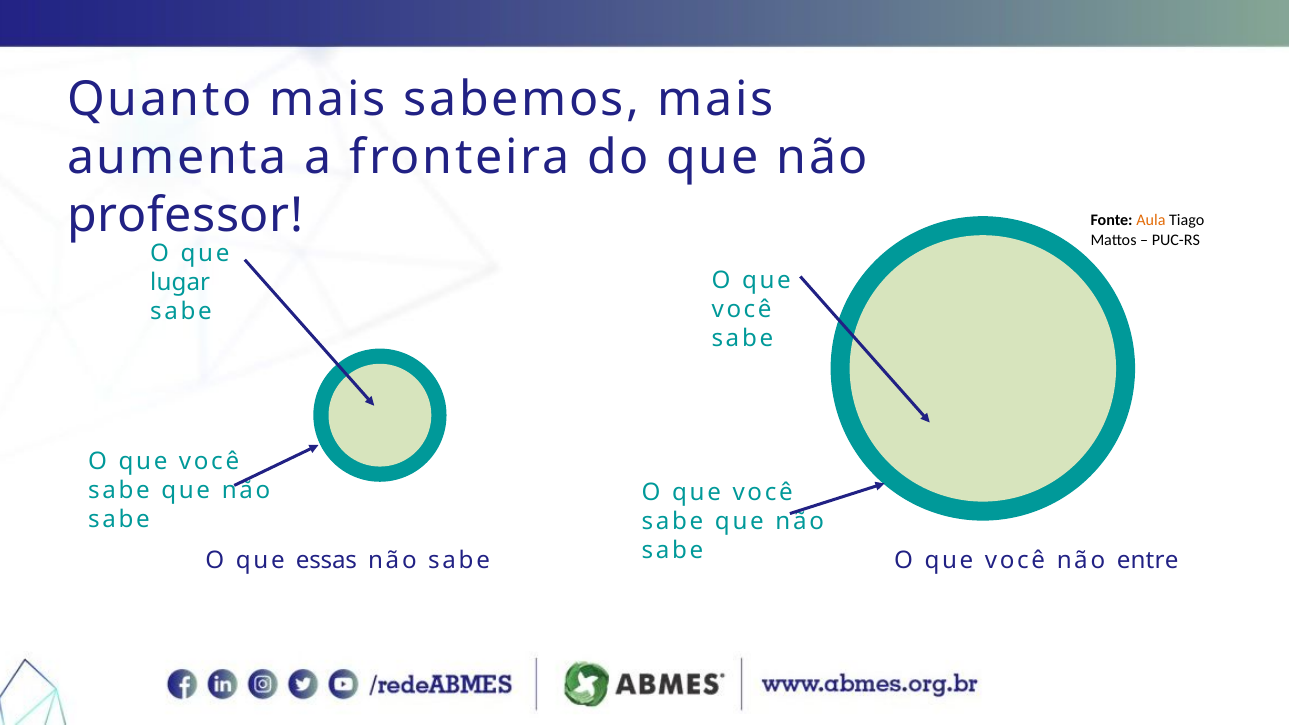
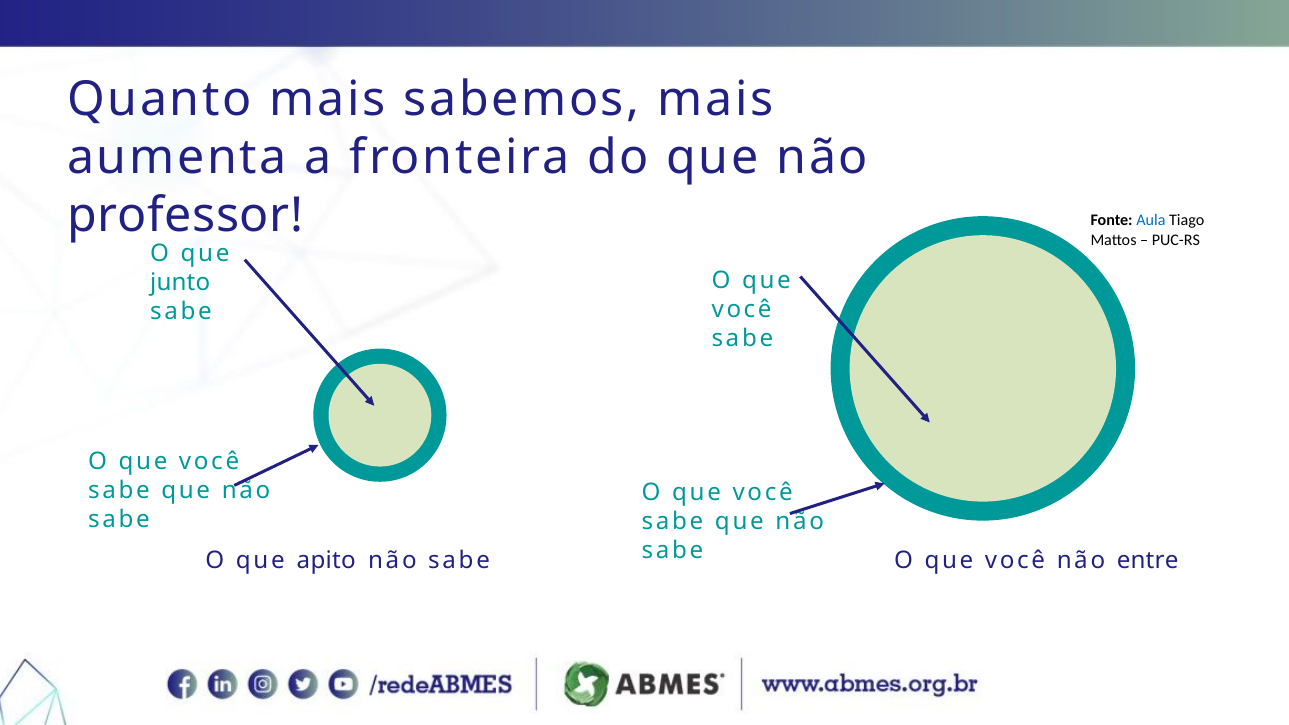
Aula colour: orange -> blue
lugar: lugar -> junto
essas: essas -> apito
